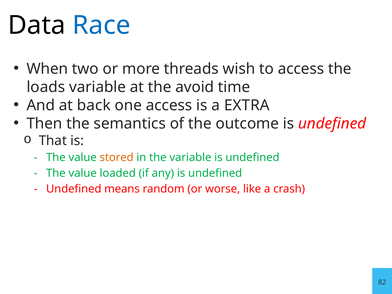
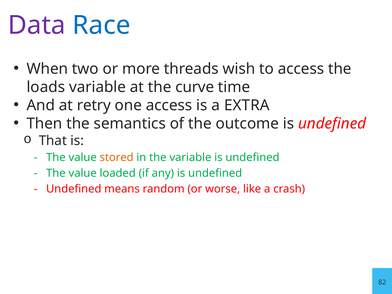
Data colour: black -> purple
avoid: avoid -> curve
back: back -> retry
